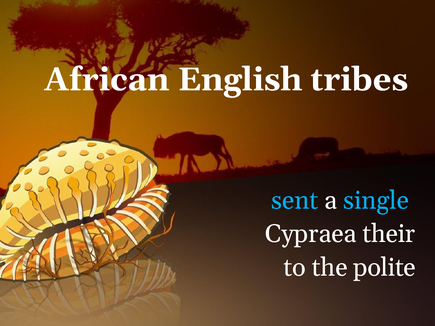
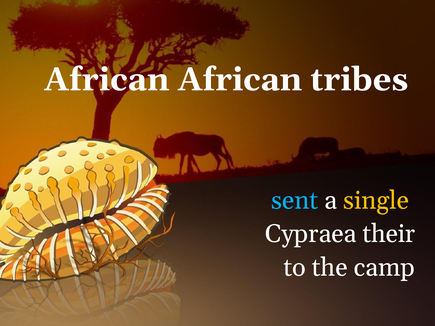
African English: English -> African
single colour: light blue -> yellow
polite: polite -> camp
